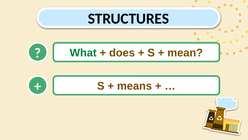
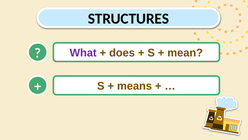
What colour: green -> purple
